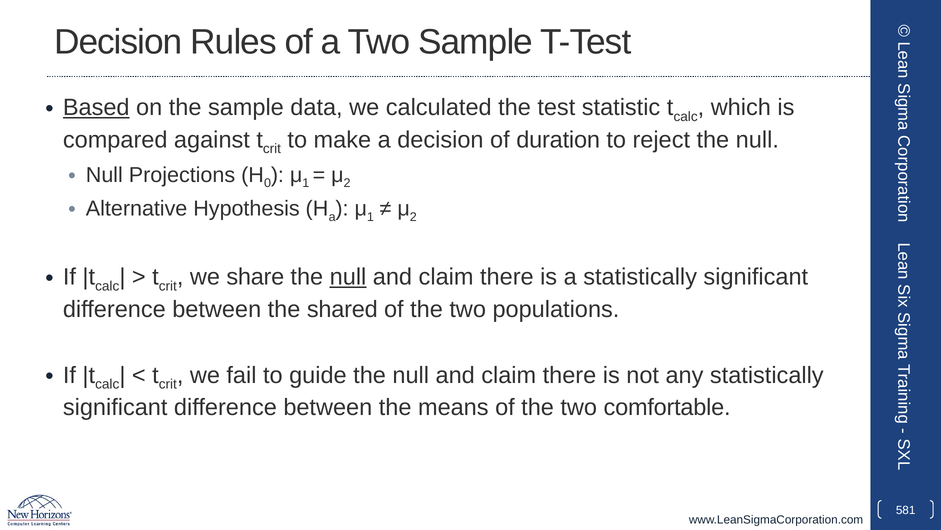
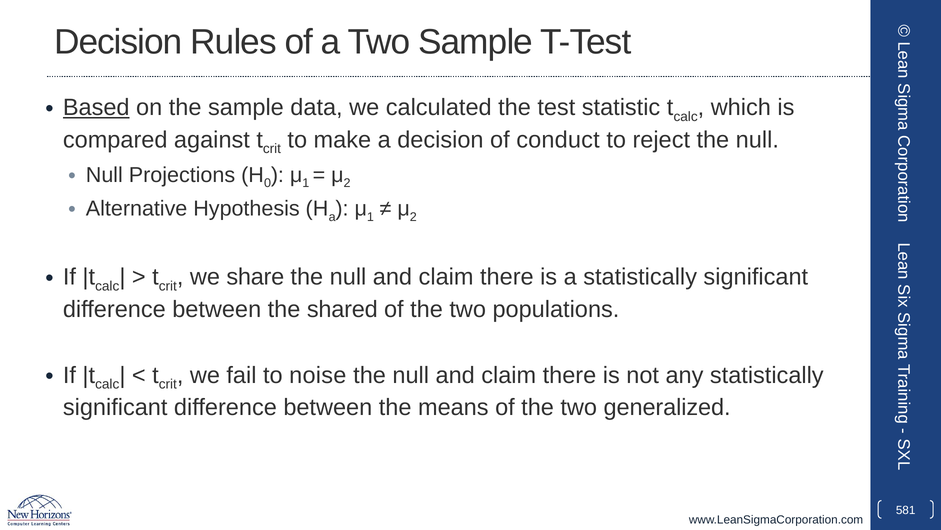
duration: duration -> conduct
null at (348, 277) underline: present -> none
guide: guide -> noise
comfortable: comfortable -> generalized
